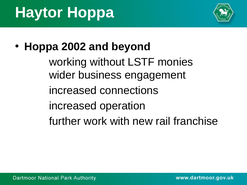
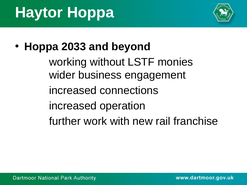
2002: 2002 -> 2033
